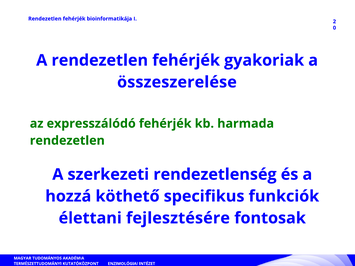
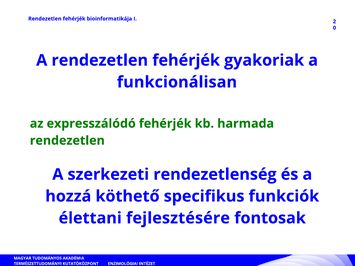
összeszerelése: összeszerelése -> funkcionálisan
